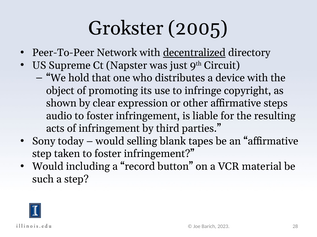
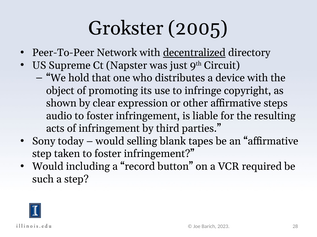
material: material -> required
